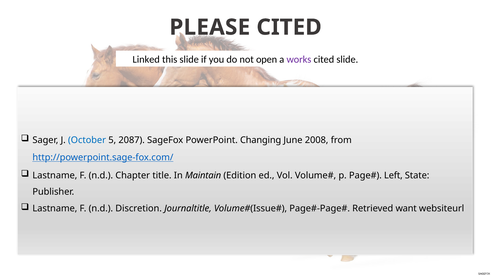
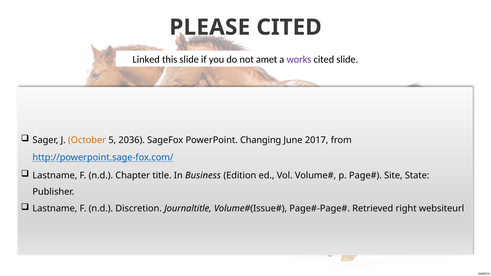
open: open -> amet
October colour: blue -> orange
2087: 2087 -> 2036
2008: 2008 -> 2017
Maintain: Maintain -> Business
Left: Left -> Site
want: want -> right
